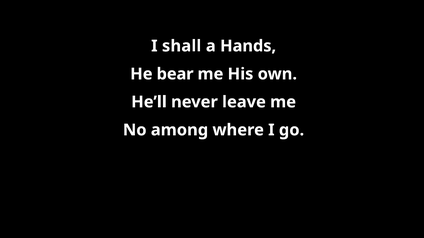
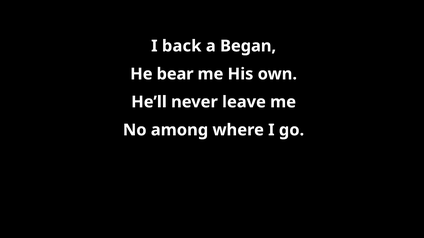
shall: shall -> back
Hands: Hands -> Began
